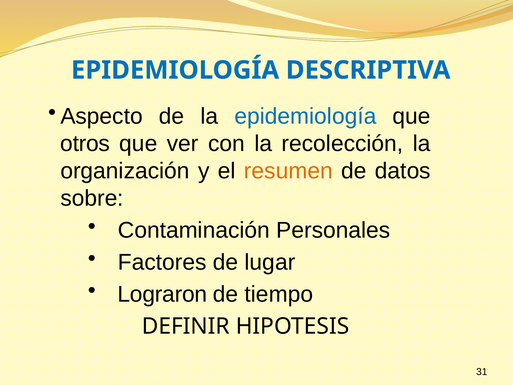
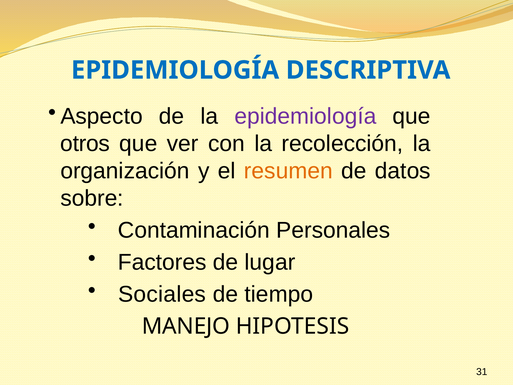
epidemiología at (305, 116) colour: blue -> purple
Lograron: Lograron -> Sociales
DEFINIR: DEFINIR -> MANEJO
